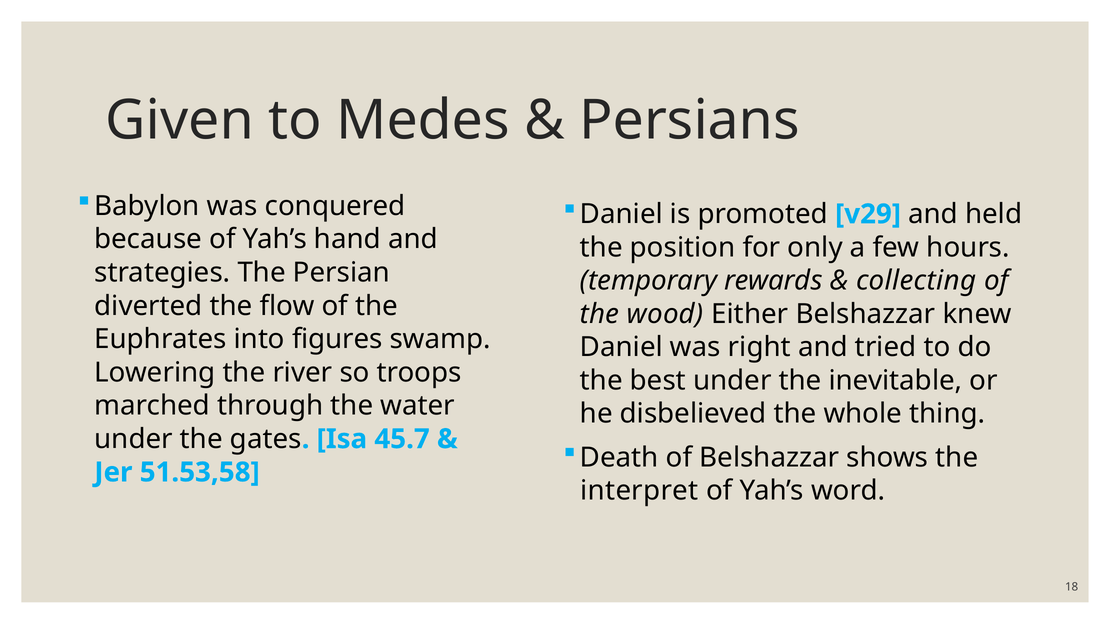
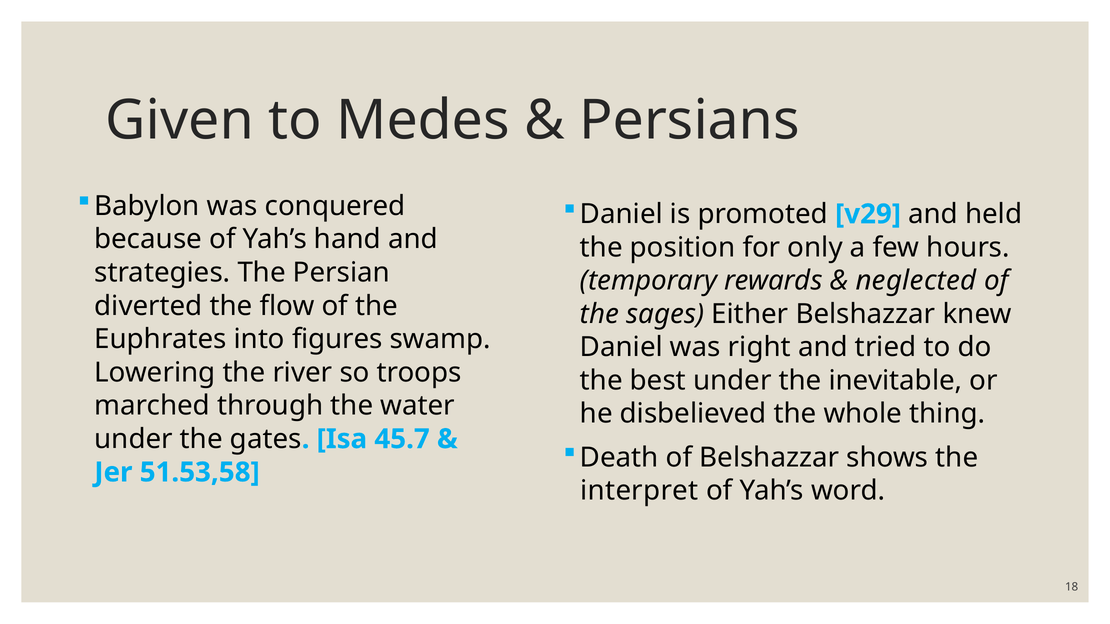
collecting: collecting -> neglected
wood: wood -> sages
